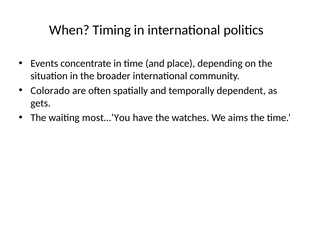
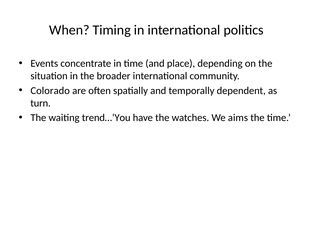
gets: gets -> turn
most…‘You: most…‘You -> trend…‘You
